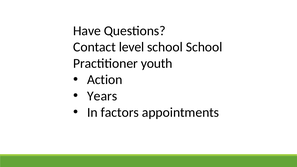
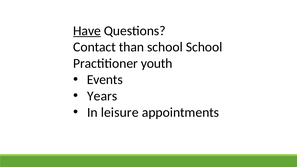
Have underline: none -> present
level: level -> than
Action: Action -> Events
factors: factors -> leisure
